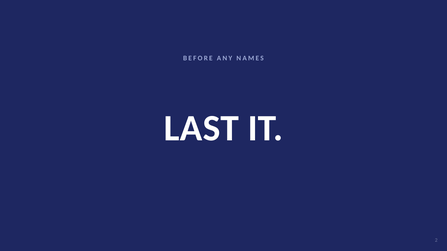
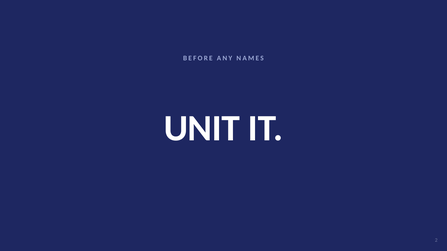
LAST: LAST -> UNIT
